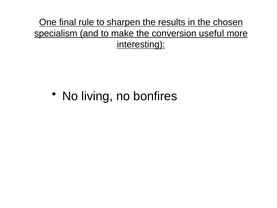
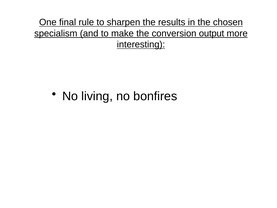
useful: useful -> output
